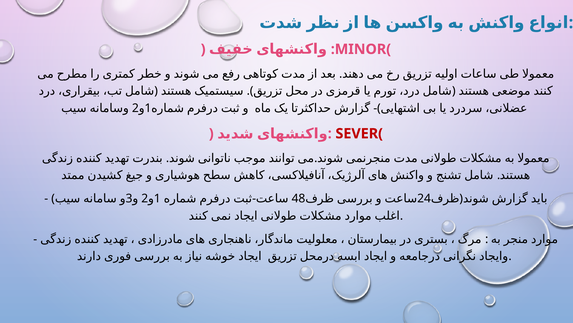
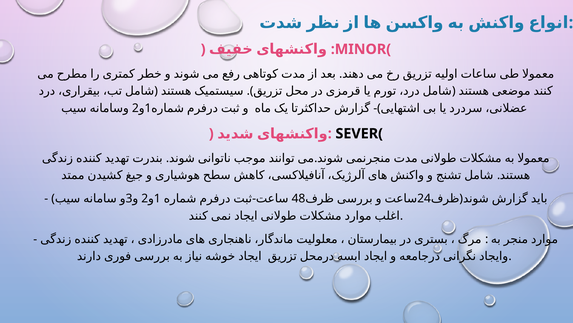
SEVER( colour: red -> black
